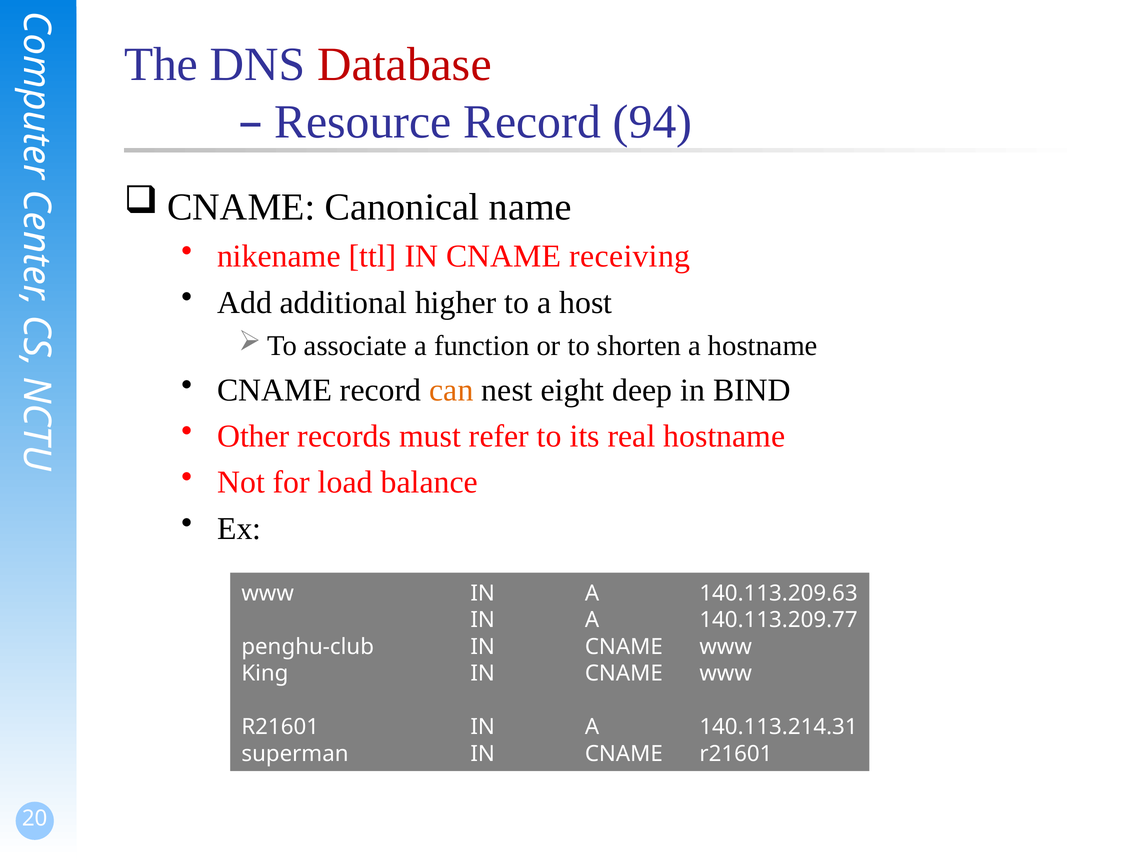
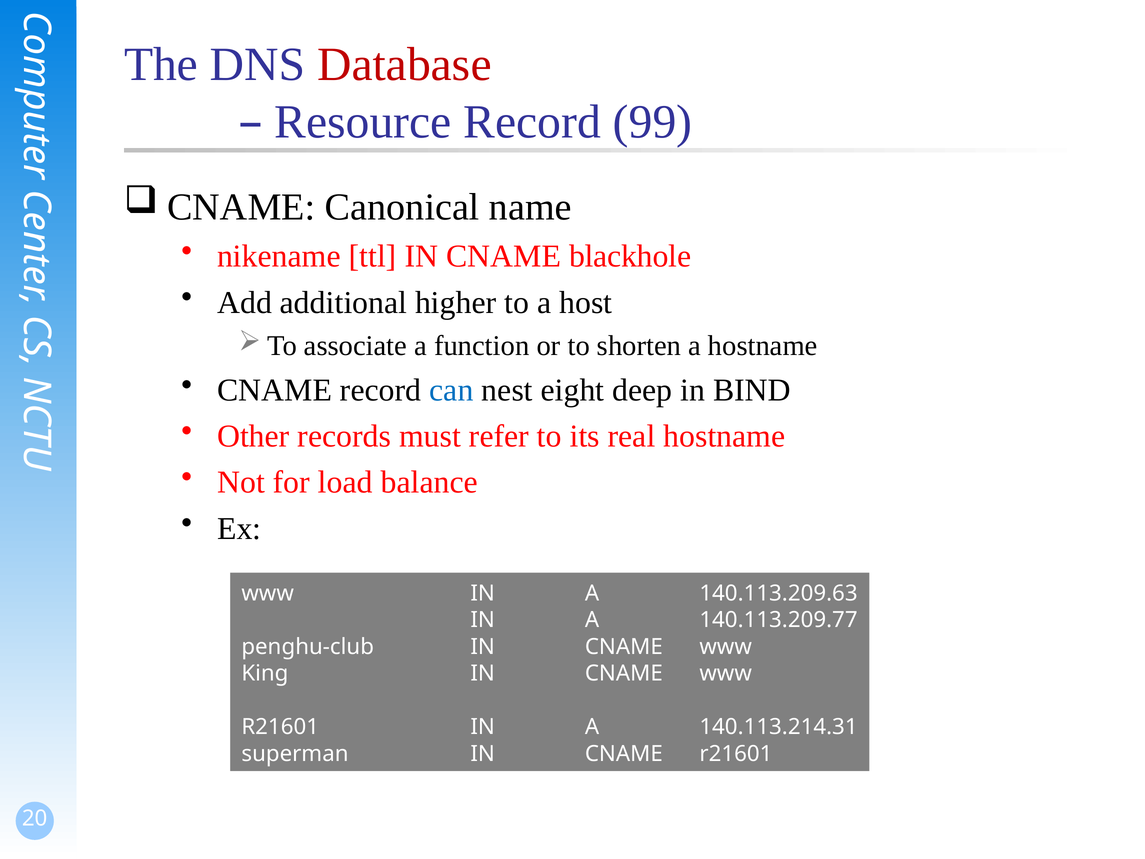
94: 94 -> 99
receiving: receiving -> blackhole
can colour: orange -> blue
